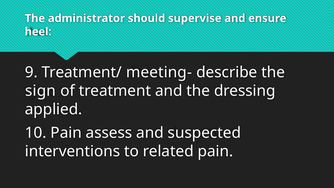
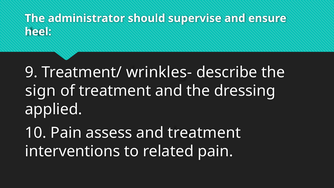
meeting-: meeting- -> wrinkles-
and suspected: suspected -> treatment
